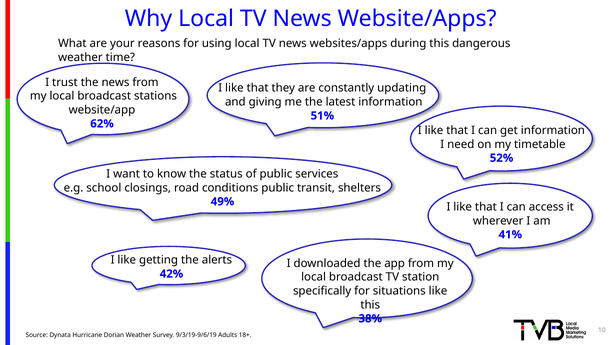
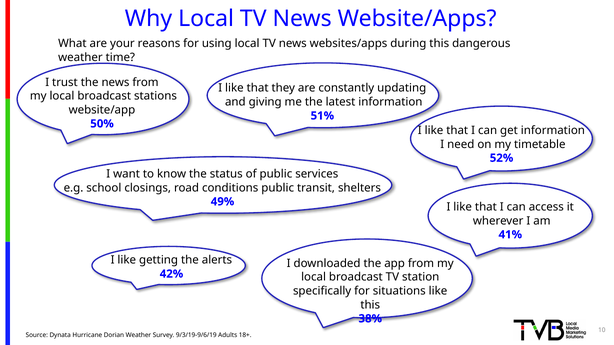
62%: 62% -> 50%
